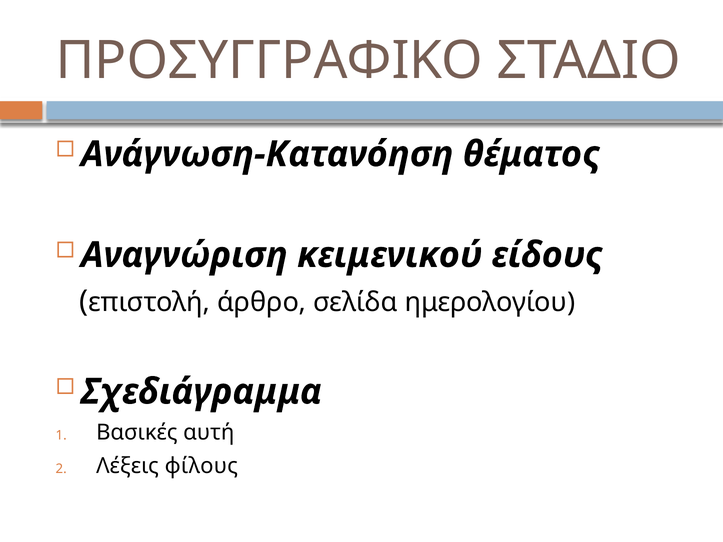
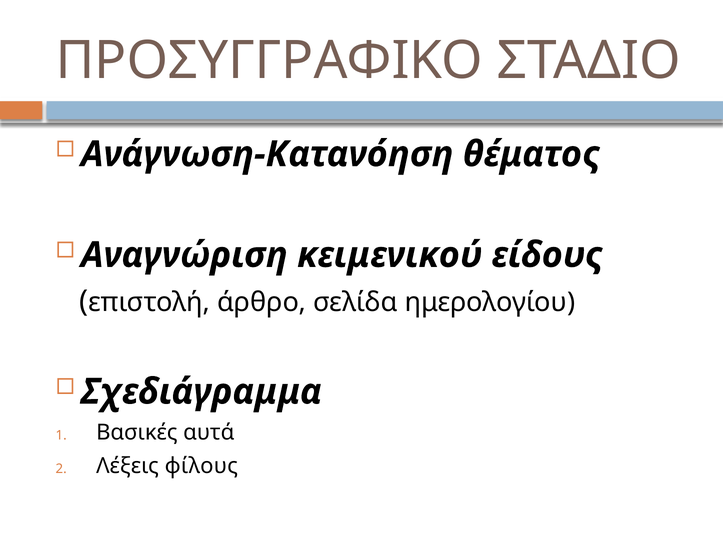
αυτή: αυτή -> αυτά
